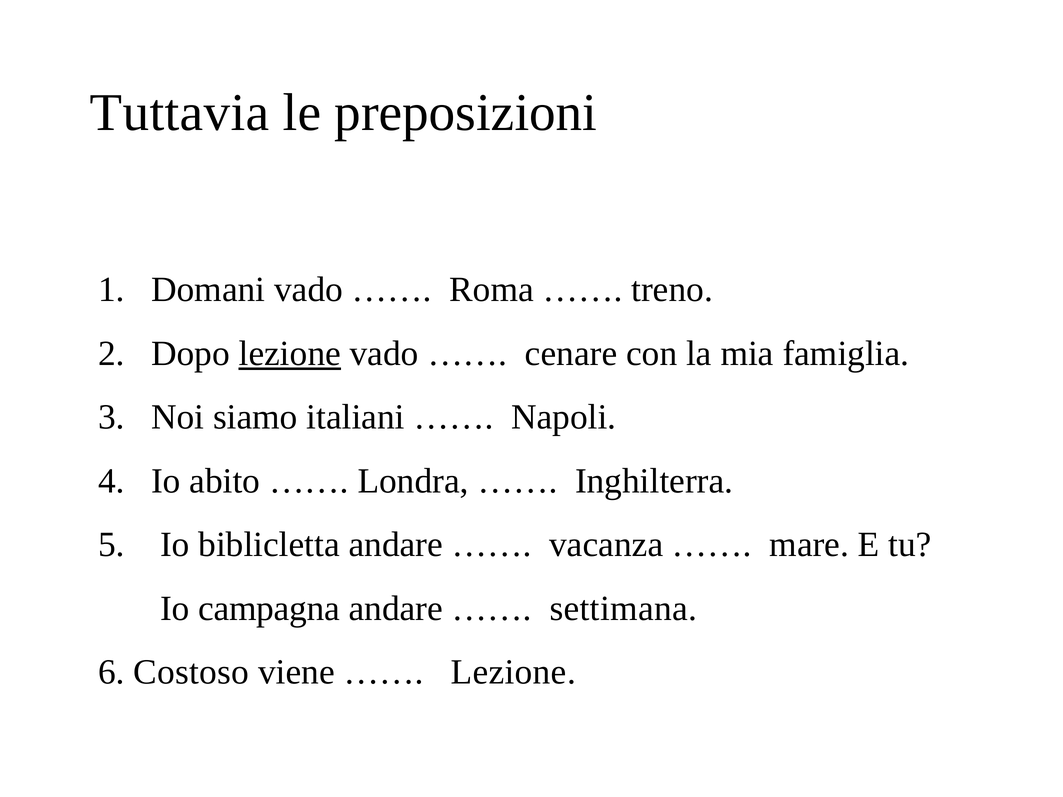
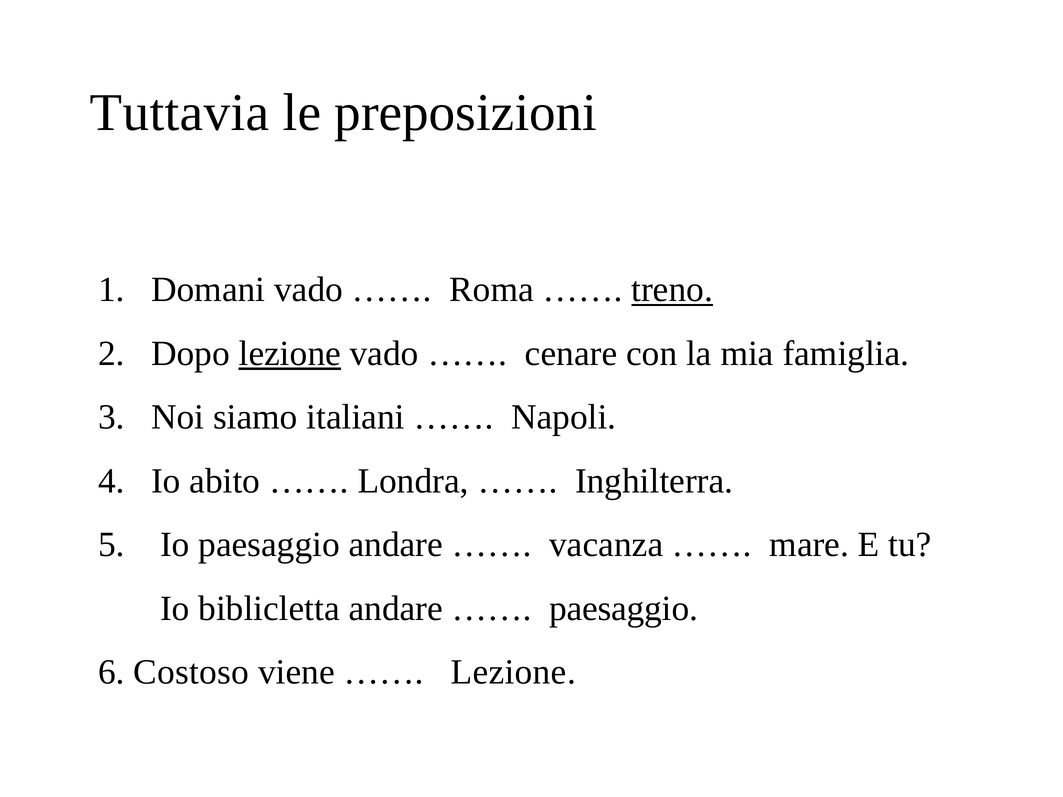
treno underline: none -> present
Io biblicletta: biblicletta -> paesaggio
campagna: campagna -> biblicletta
settimana at (623, 609): settimana -> paesaggio
